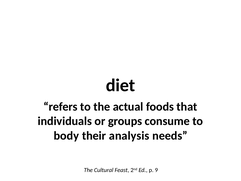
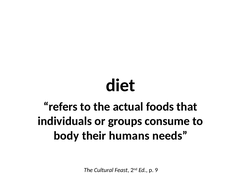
analysis: analysis -> humans
